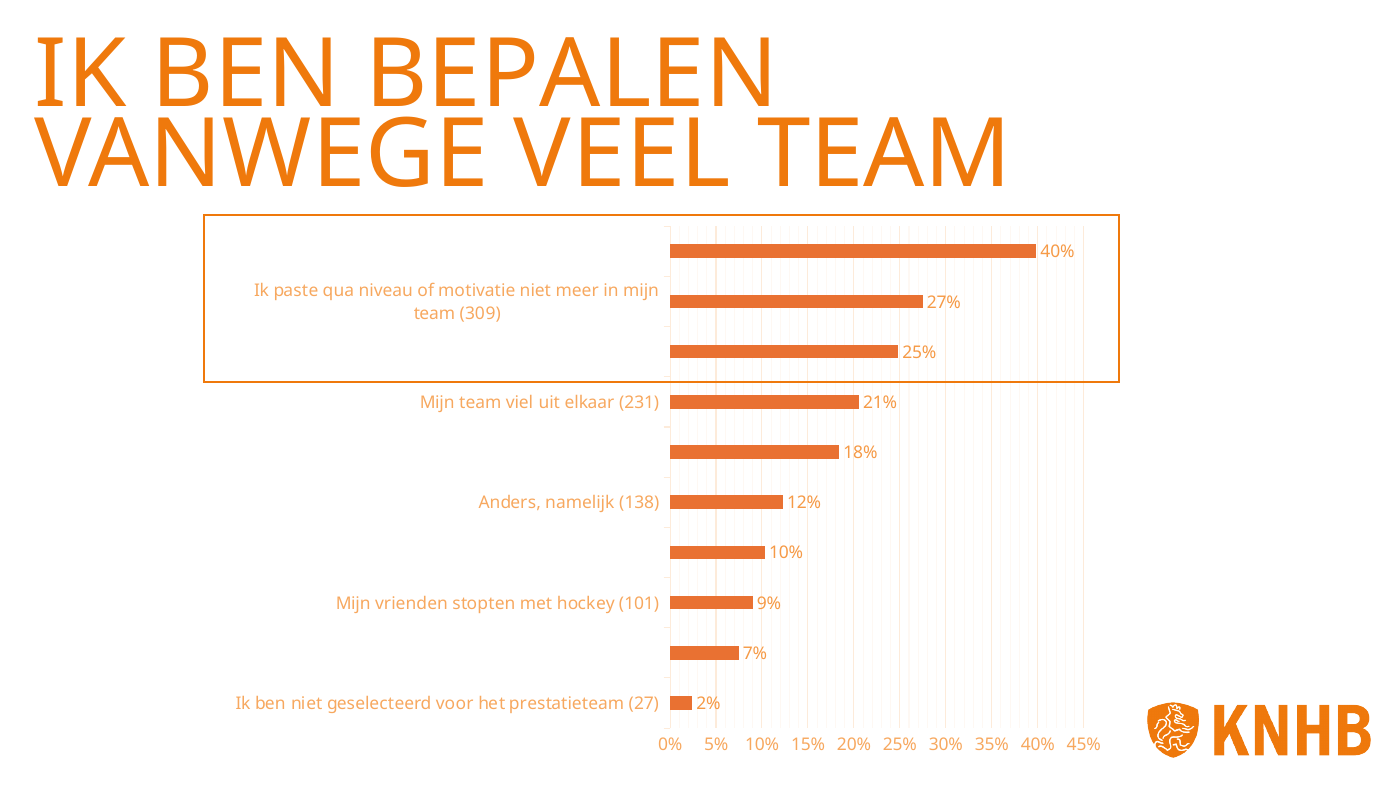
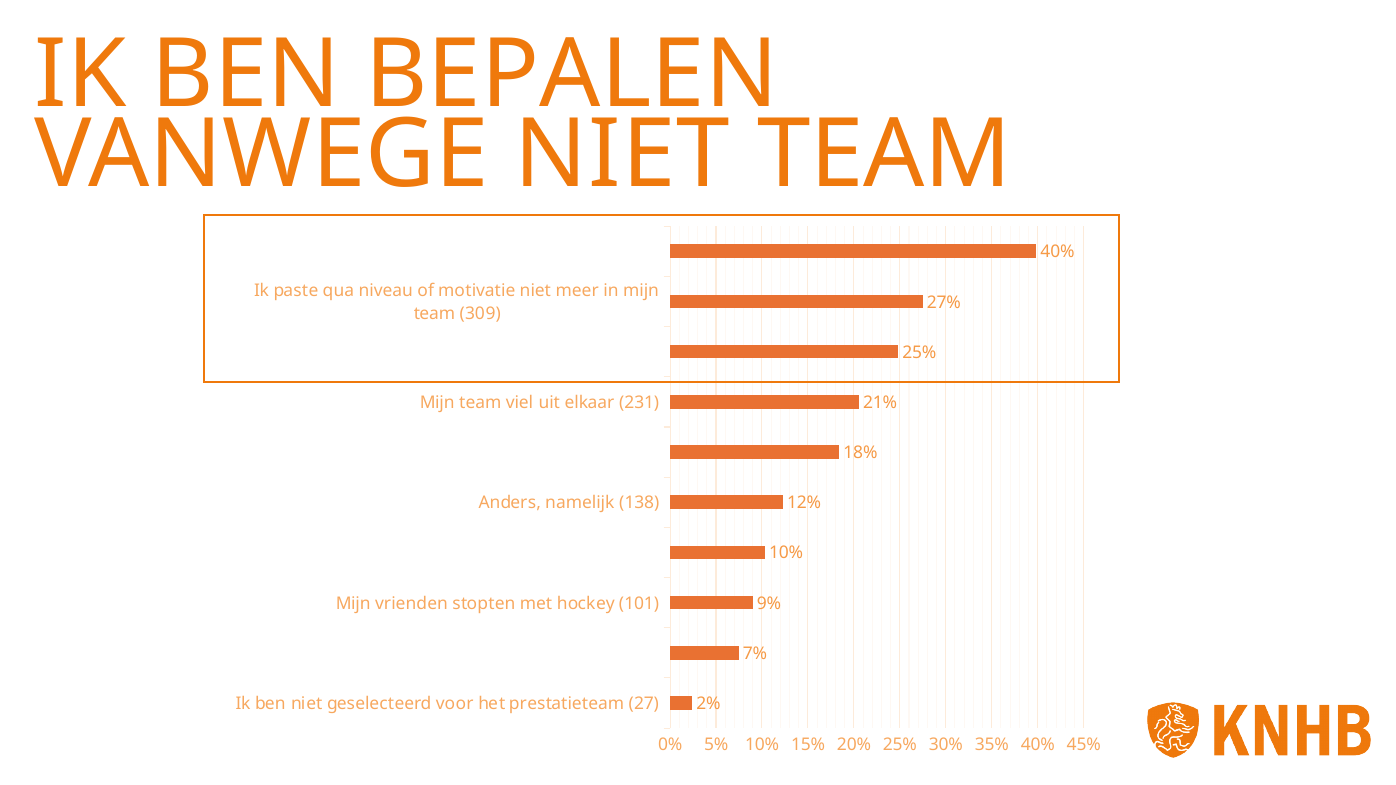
VANWEGE VEEL: VEEL -> NIET
